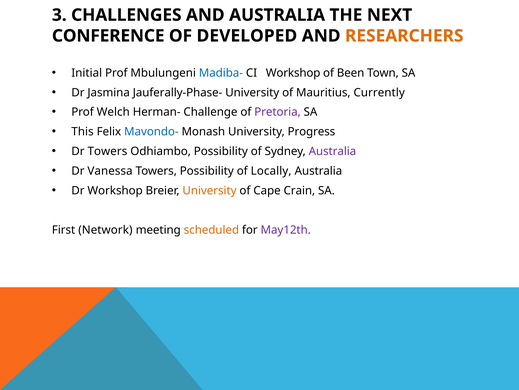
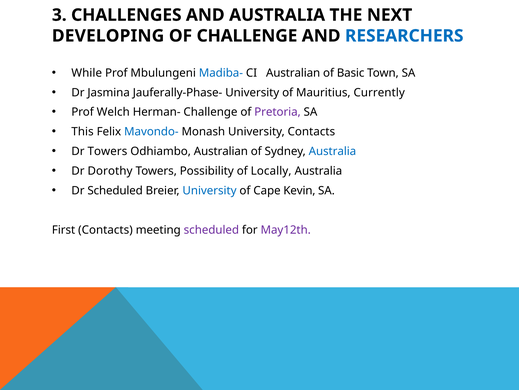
CONFERENCE: CONFERENCE -> DEVELOPING
OF DEVELOPED: DEVELOPED -> CHALLENGE
RESEARCHERS colour: orange -> blue
Initial: Initial -> While
CI Workshop: Workshop -> Australian
Been: Been -> Basic
University Progress: Progress -> Contacts
Odhiambo Possibility: Possibility -> Australian
Australia at (332, 151) colour: purple -> blue
Vanessa: Vanessa -> Dorothy
Dr Workshop: Workshop -> Scheduled
University at (210, 190) colour: orange -> blue
Crain: Crain -> Kevin
First Network: Network -> Contacts
scheduled at (211, 230) colour: orange -> purple
